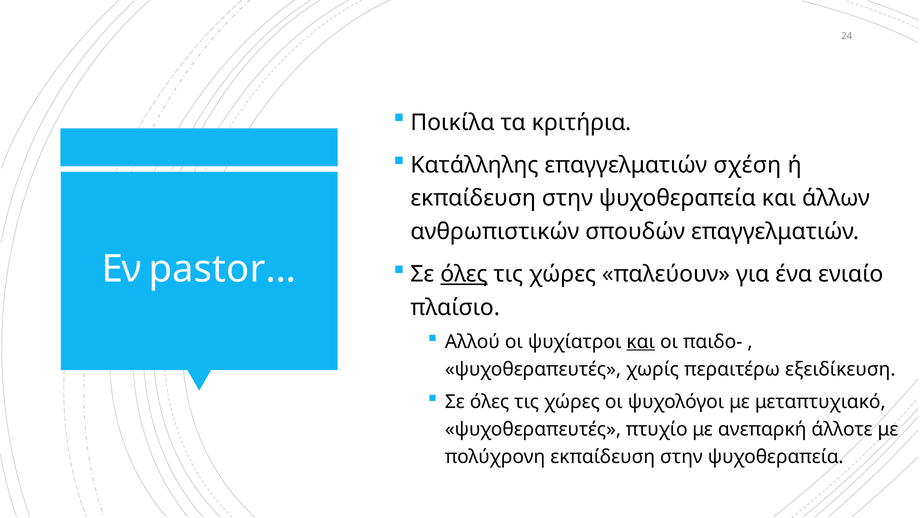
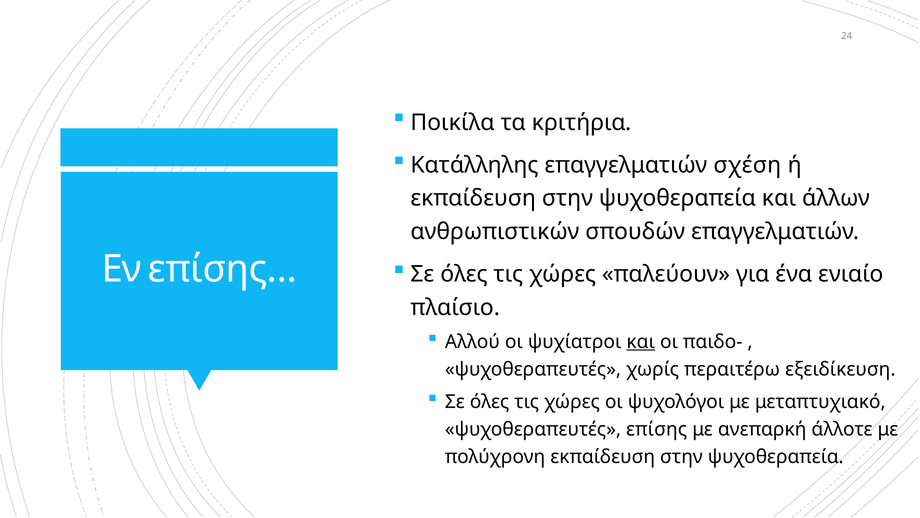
pastor…: pastor… -> επίσης…
όλες at (464, 274) underline: present -> none
πτυχίο: πτυχίο -> επίσης
